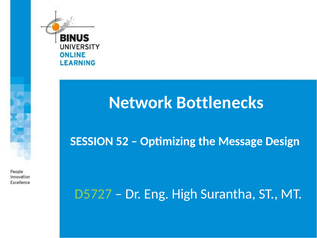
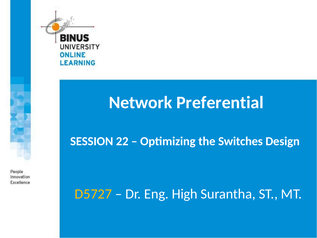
Bottlenecks: Bottlenecks -> Preferential
52: 52 -> 22
Message: Message -> Switches
D5727 colour: light green -> yellow
